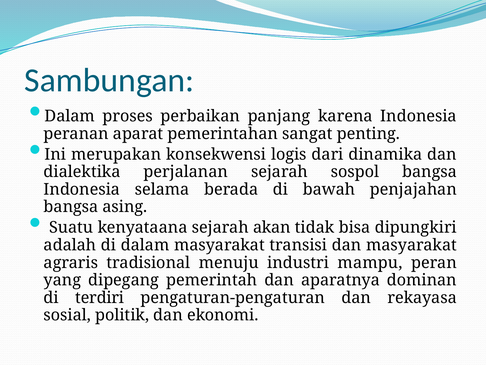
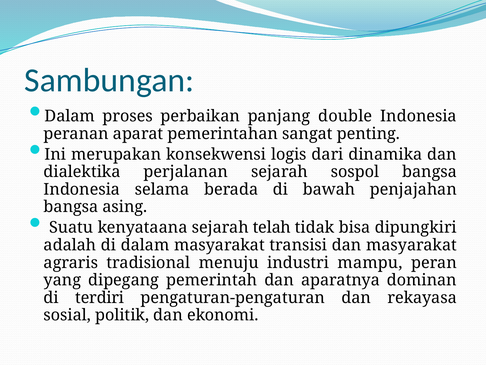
karena: karena -> double
akan: akan -> telah
